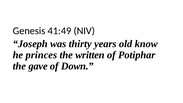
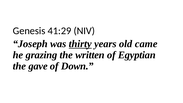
41:49: 41:49 -> 41:29
thirty underline: none -> present
know: know -> came
princes: princes -> grazing
Potiphar: Potiphar -> Egyptian
